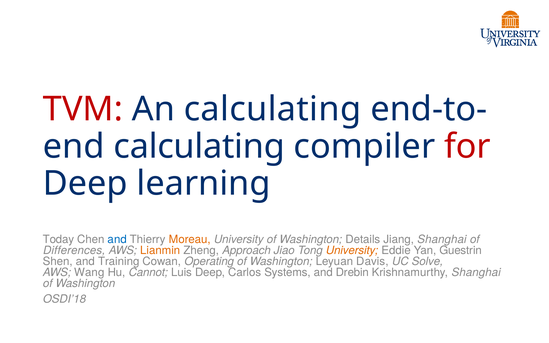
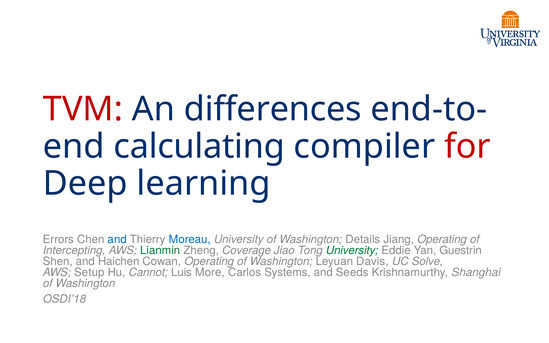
An calculating: calculating -> differences
Today: Today -> Errors
Moreau colour: orange -> blue
Jiang Shanghai: Shanghai -> Operating
Differences: Differences -> Intercepting
Lianmin colour: orange -> green
Approach: Approach -> Coverage
University at (352, 251) colour: orange -> green
Training: Training -> Haichen
Wang: Wang -> Setup
Luis Deep: Deep -> More
Drebin: Drebin -> Seeds
